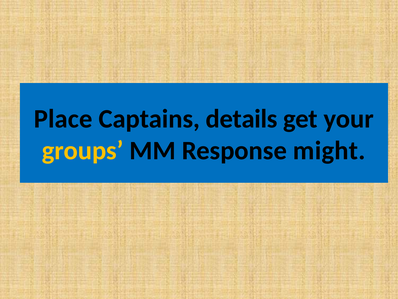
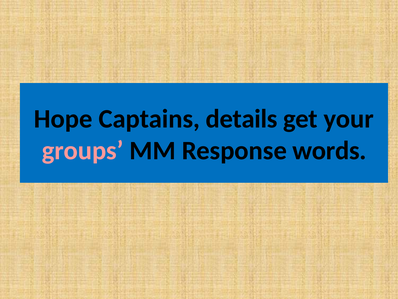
Place: Place -> Hope
groups colour: yellow -> pink
might: might -> words
